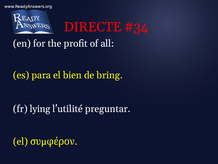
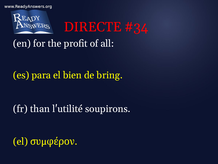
lying: lying -> than
preguntar: preguntar -> soupirons
